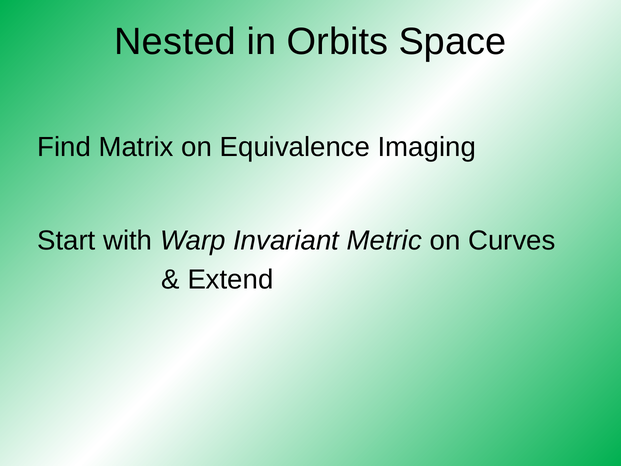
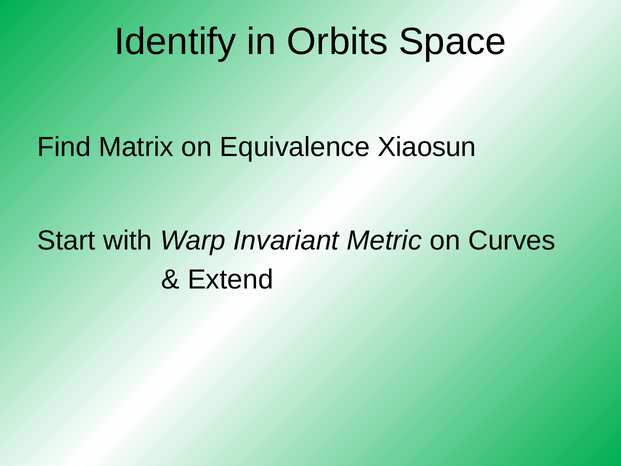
Nested: Nested -> Identify
Imaging: Imaging -> Xiaosun
